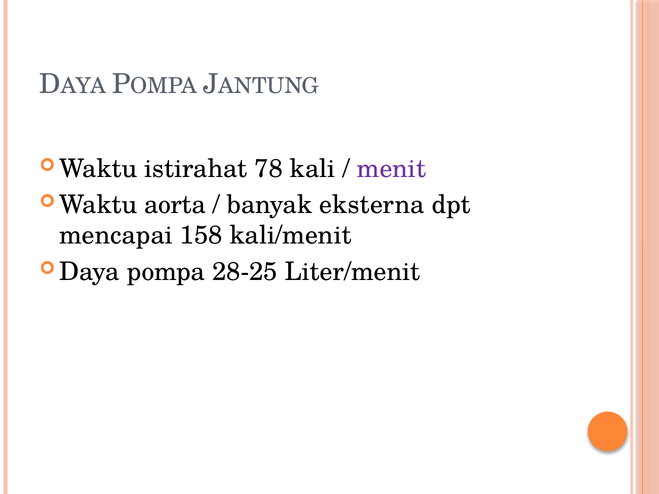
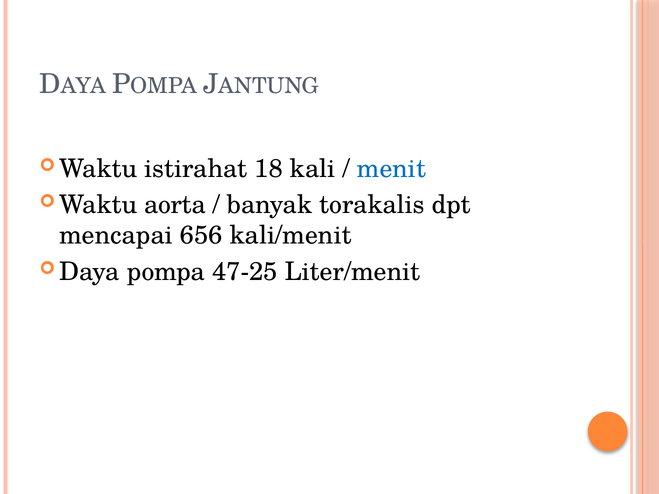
78: 78 -> 18
menit colour: purple -> blue
eksterna: eksterna -> torakalis
158: 158 -> 656
28-25: 28-25 -> 47-25
